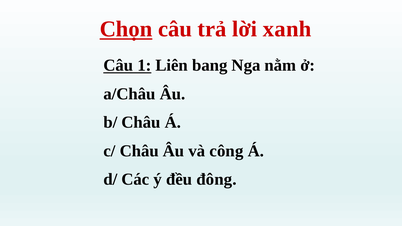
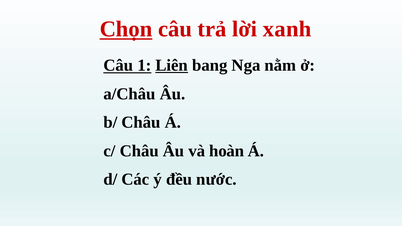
Liên underline: none -> present
công: công -> hoàn
đông: đông -> nước
